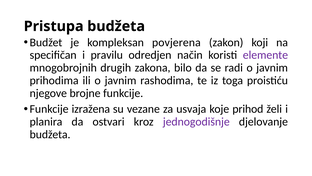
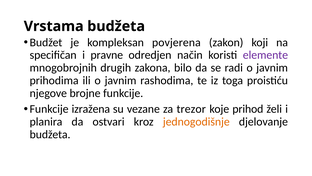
Pristupa: Pristupa -> Vrstama
pravilu: pravilu -> pravne
usvaja: usvaja -> trezor
jednogodišnje colour: purple -> orange
